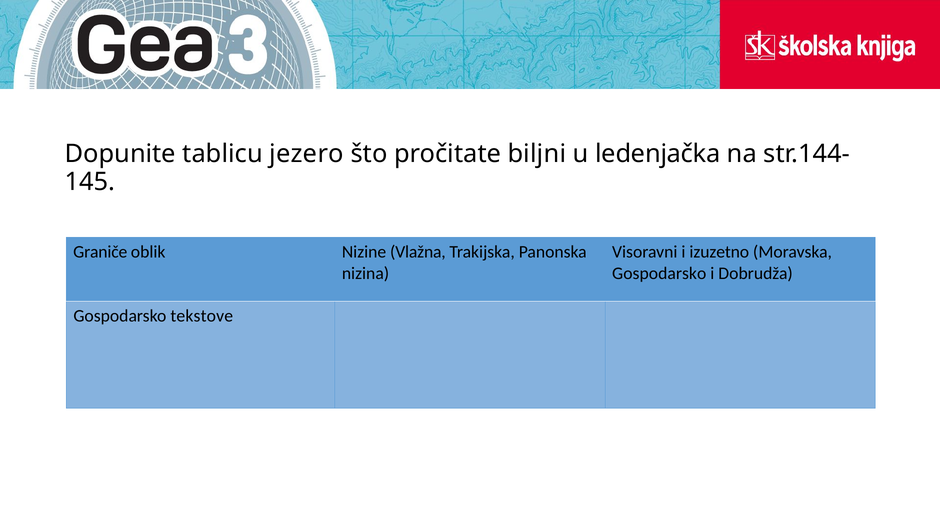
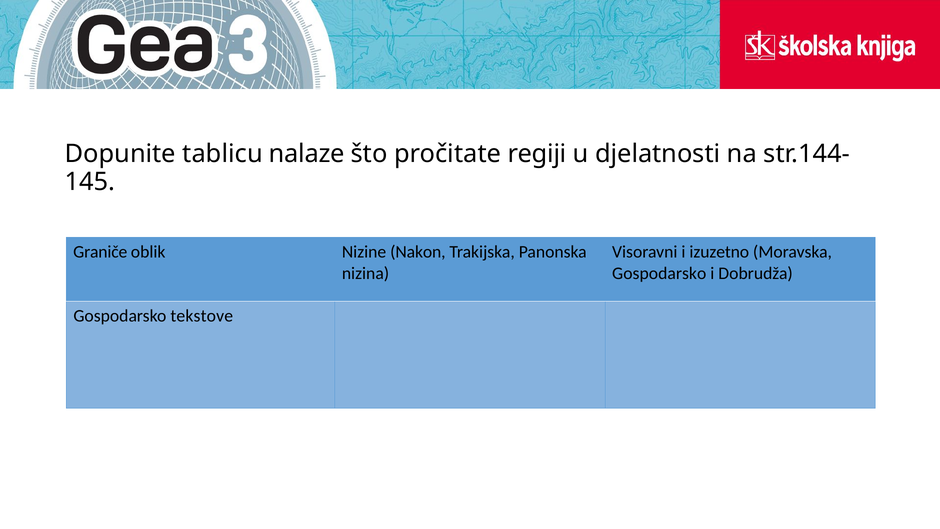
jezero: jezero -> nalaze
biljni: biljni -> regiji
ledenjačka: ledenjačka -> djelatnosti
Vlažna: Vlažna -> Nakon
